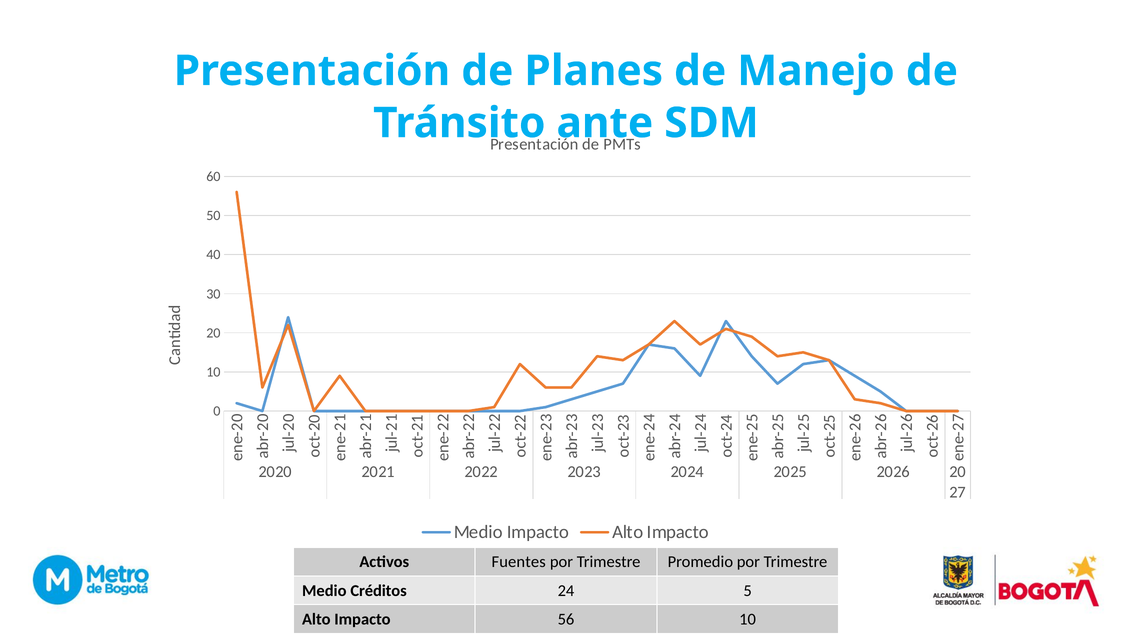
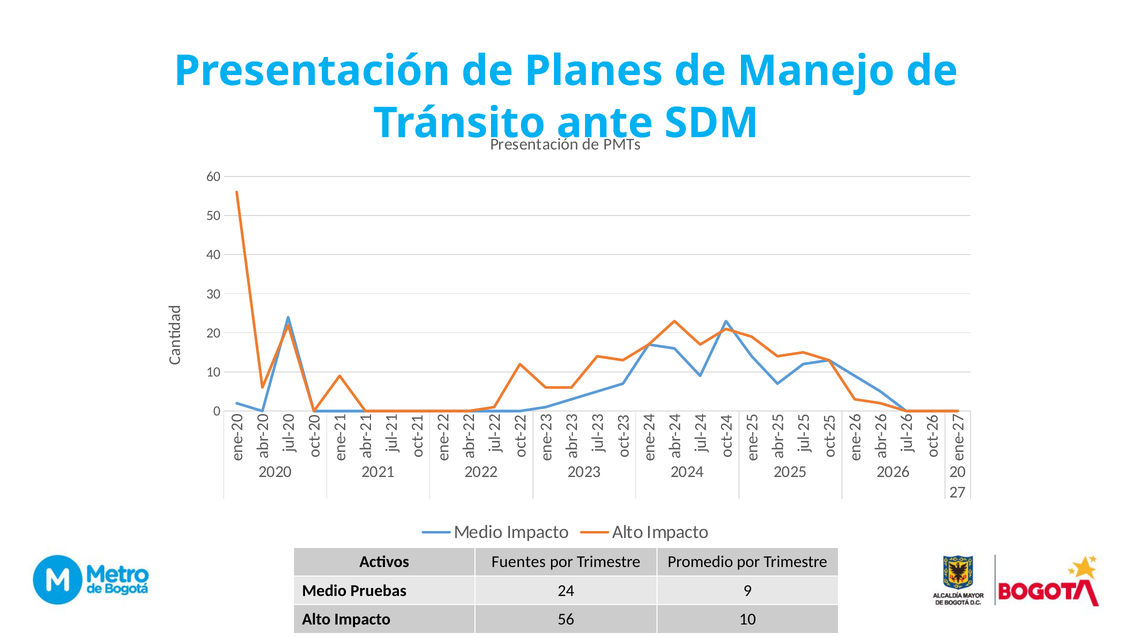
Créditos: Créditos -> Pruebas
24 5: 5 -> 9
